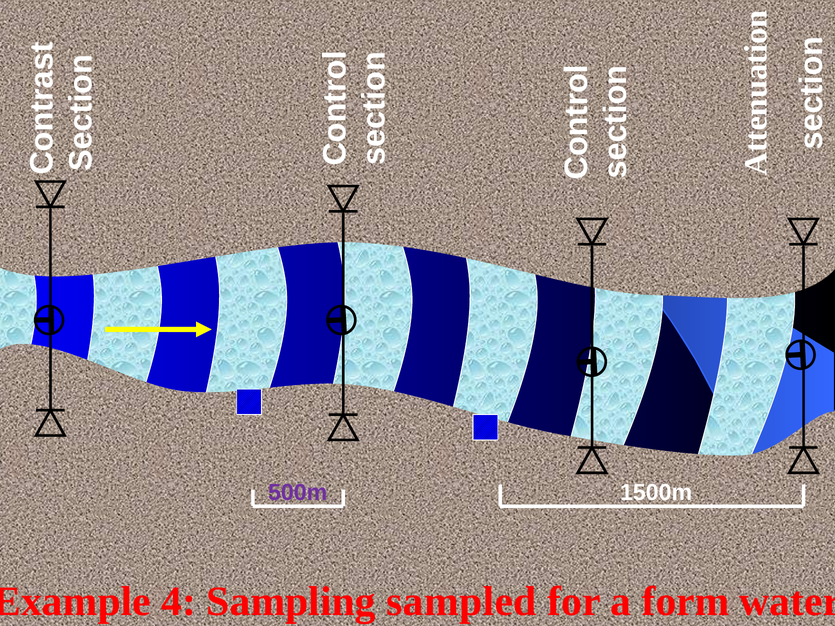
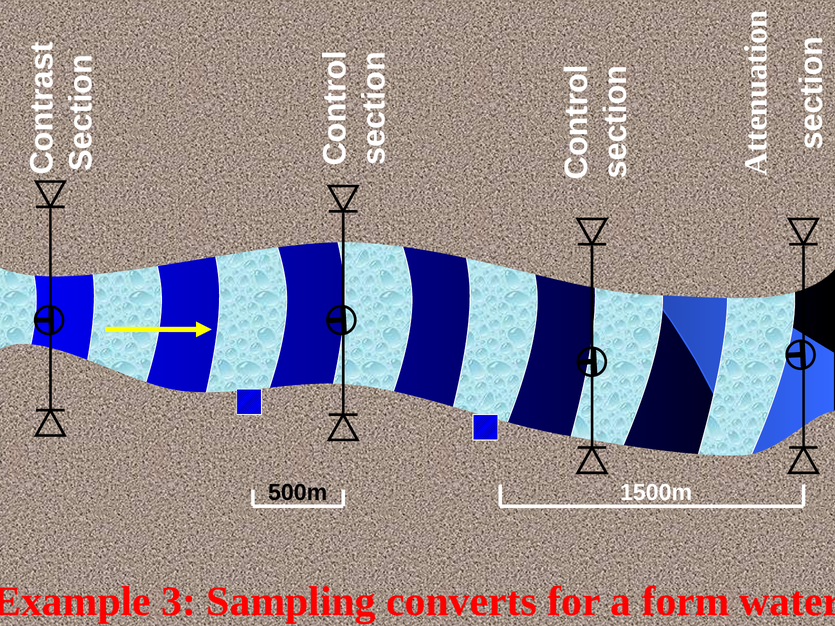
500m colour: purple -> black
4: 4 -> 3
sampled: sampled -> converts
